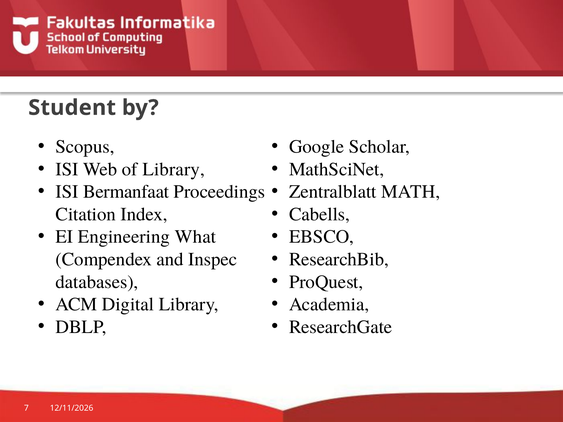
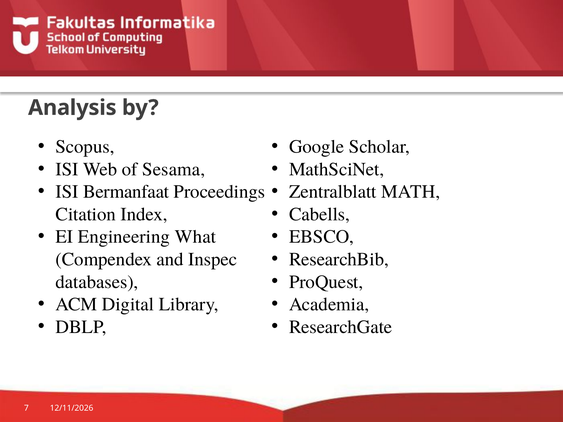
Student: Student -> Analysis
of Library: Library -> Sesama
